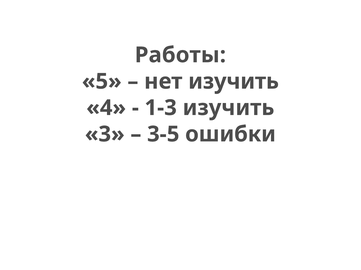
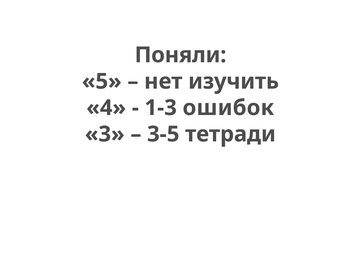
Работы: Работы -> Поняли
1-3 изучить: изучить -> ошибок
ошибки: ошибки -> тетради
